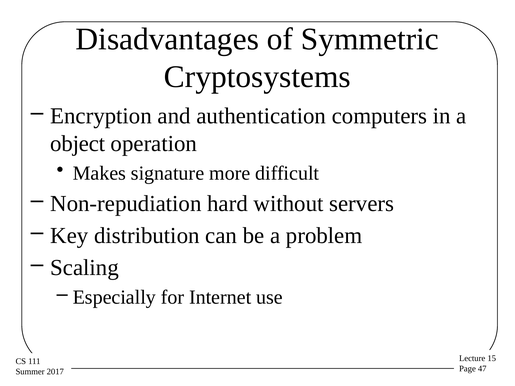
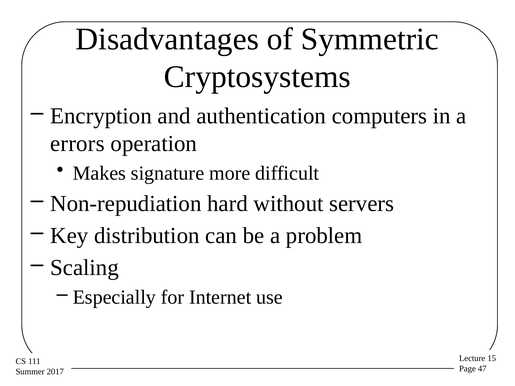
object: object -> errors
